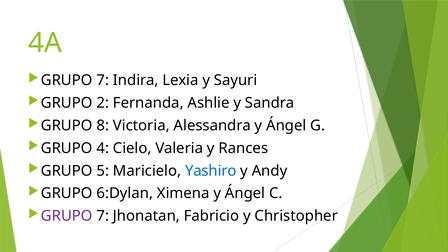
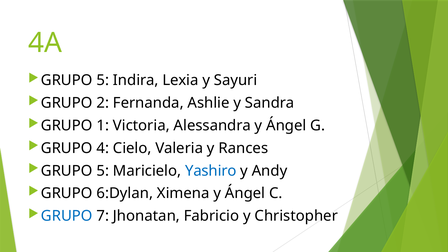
7 at (103, 80): 7 -> 5
8: 8 -> 1
GRUPO at (67, 216) colour: purple -> blue
